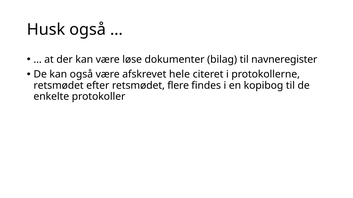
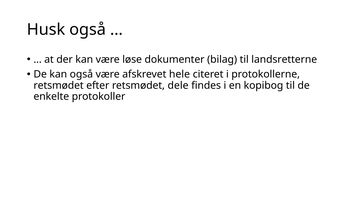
navneregister: navneregister -> landsretterne
flere: flere -> dele
